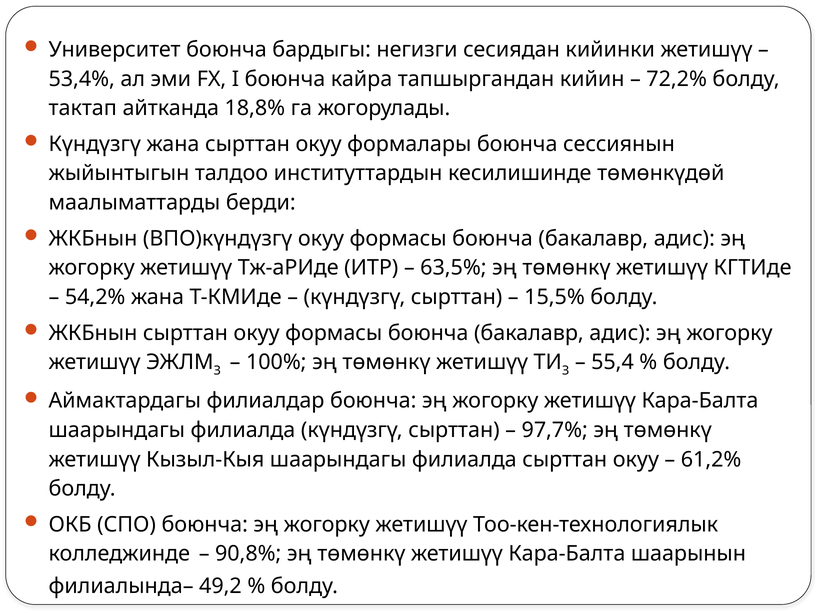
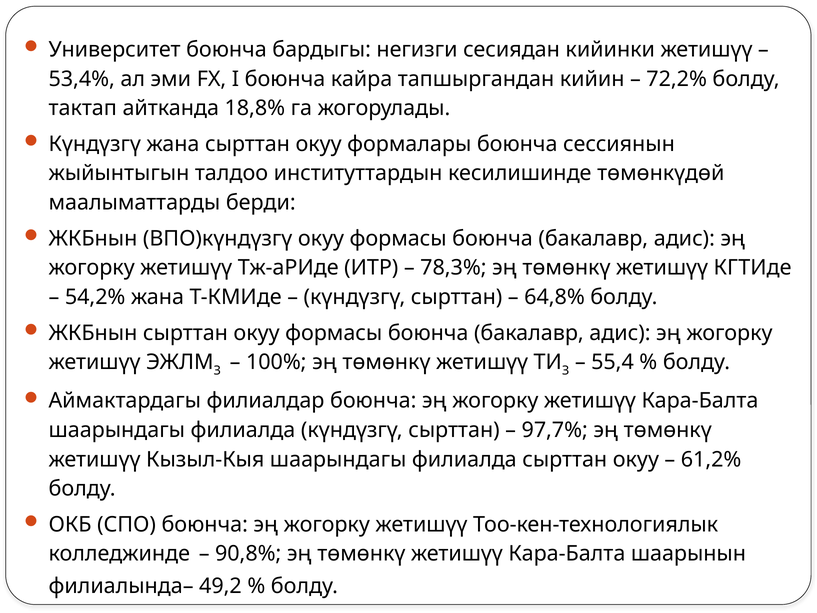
63,5%: 63,5% -> 78,3%
15,5%: 15,5% -> 64,8%
